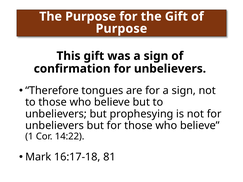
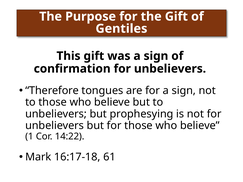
Purpose at (121, 29): Purpose -> Gentiles
81: 81 -> 61
